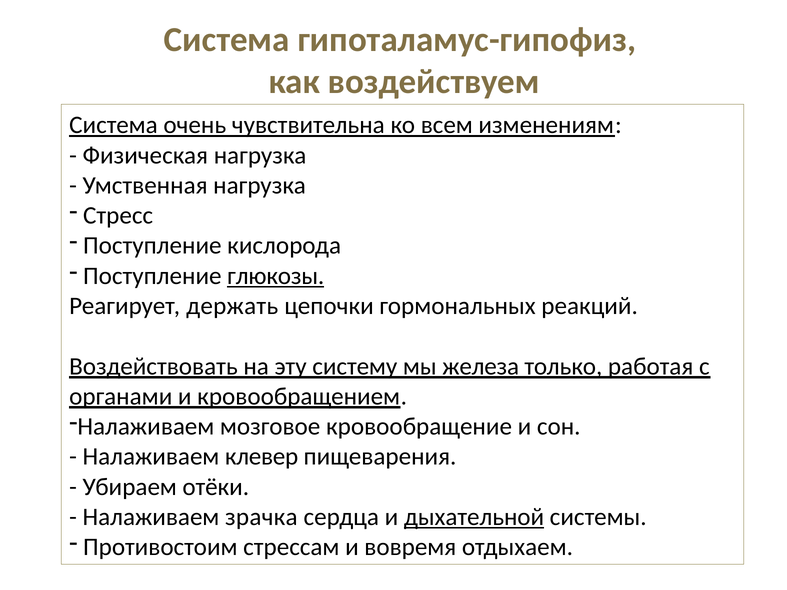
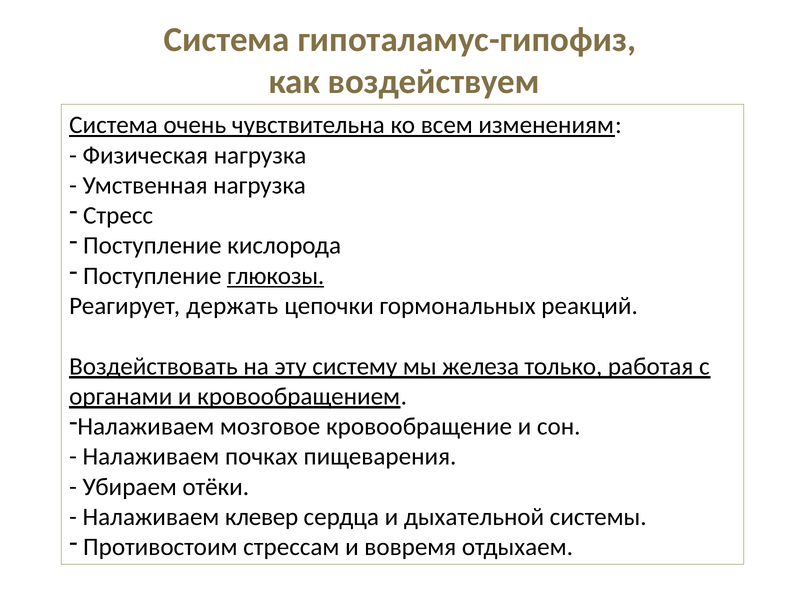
клевер: клевер -> почках
зрачка: зрачка -> клевер
дыхательной underline: present -> none
